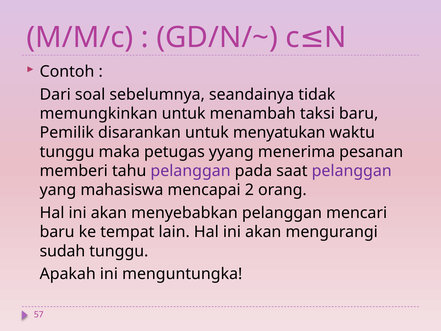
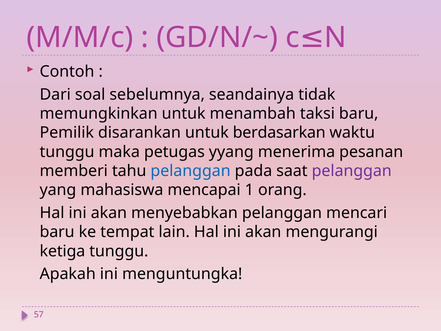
menyatukan: menyatukan -> berdasarkan
pelanggan at (191, 171) colour: purple -> blue
2: 2 -> 1
sudah: sudah -> ketiga
